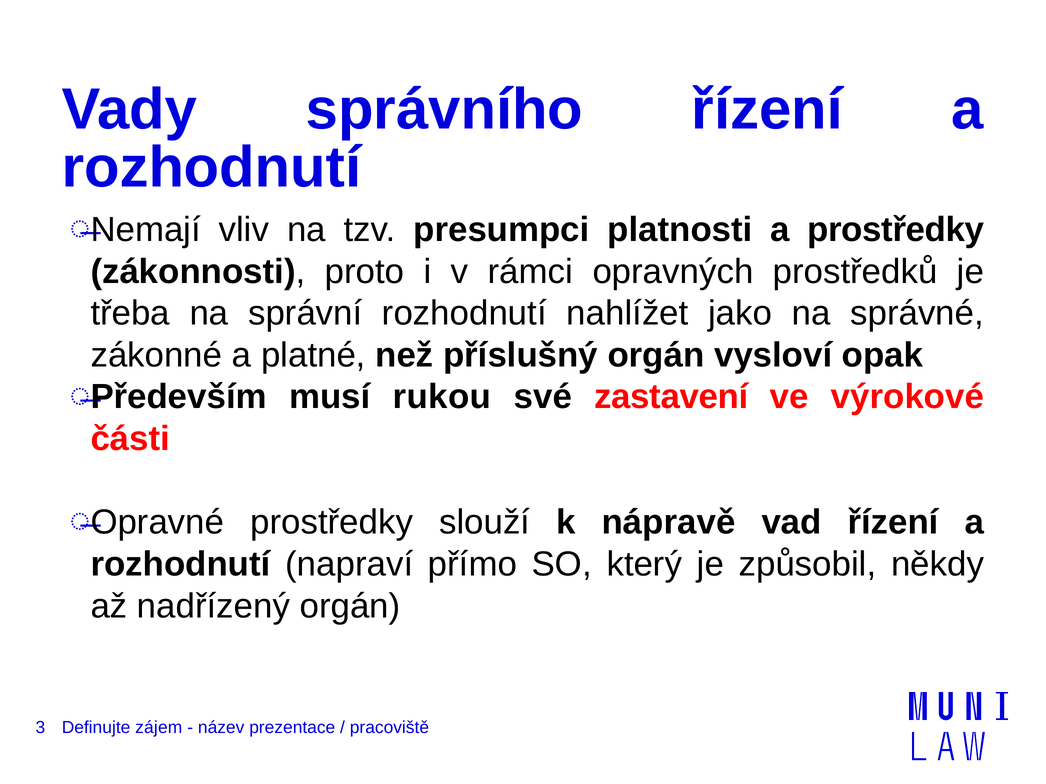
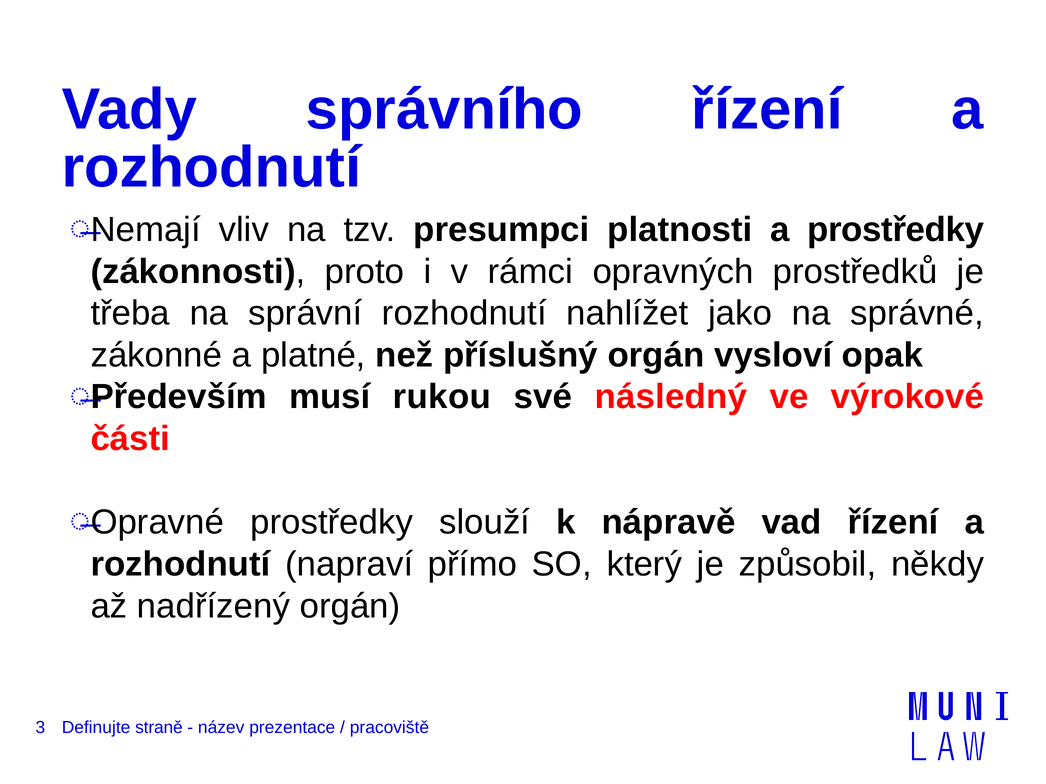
zastavení: zastavení -> následný
zájem: zájem -> straně
